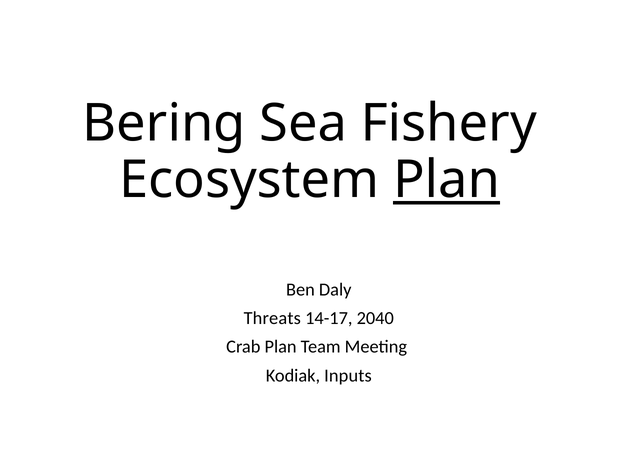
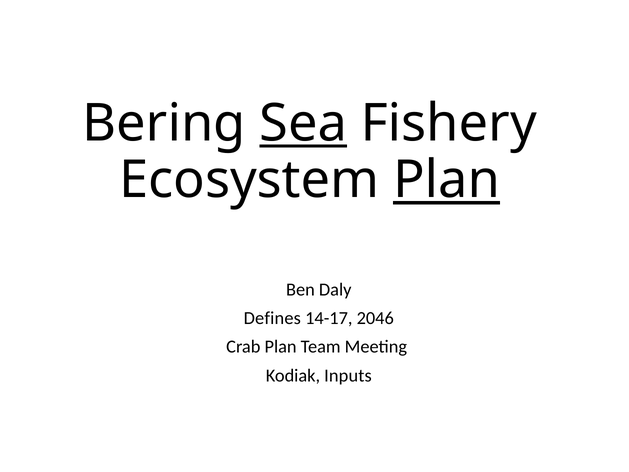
Sea underline: none -> present
Threats: Threats -> Defines
2040: 2040 -> 2046
